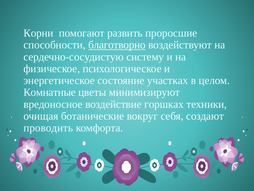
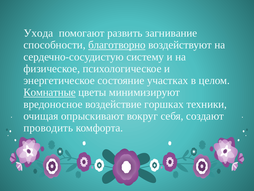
Корни: Корни -> Ухода
проросшие: проросшие -> загнивание
Комнатные underline: none -> present
ботанические: ботанические -> опрыскивают
